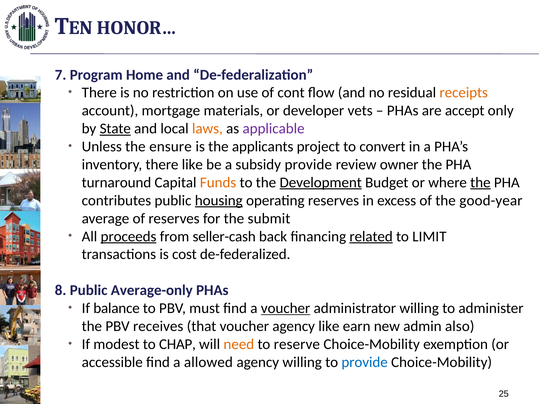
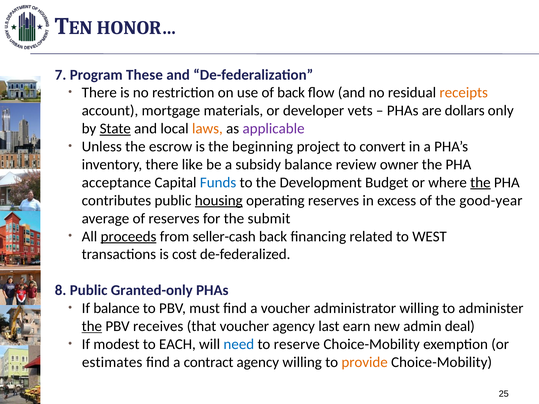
Home: Home -> These
of cont: cont -> back
accept: accept -> dollars
ensure: ensure -> escrow
applicants: applicants -> beginning
subsidy provide: provide -> balance
turnaround: turnaround -> acceptance
Funds colour: orange -> blue
Development underline: present -> none
related underline: present -> none
LIMIT: LIMIT -> WEST
Average-only: Average-only -> Granted-only
voucher at (286, 308) underline: present -> none
the at (92, 326) underline: none -> present
agency like: like -> last
also: also -> deal
CHAP: CHAP -> EACH
need colour: orange -> blue
accessible: accessible -> estimates
allowed: allowed -> contract
provide at (365, 362) colour: blue -> orange
